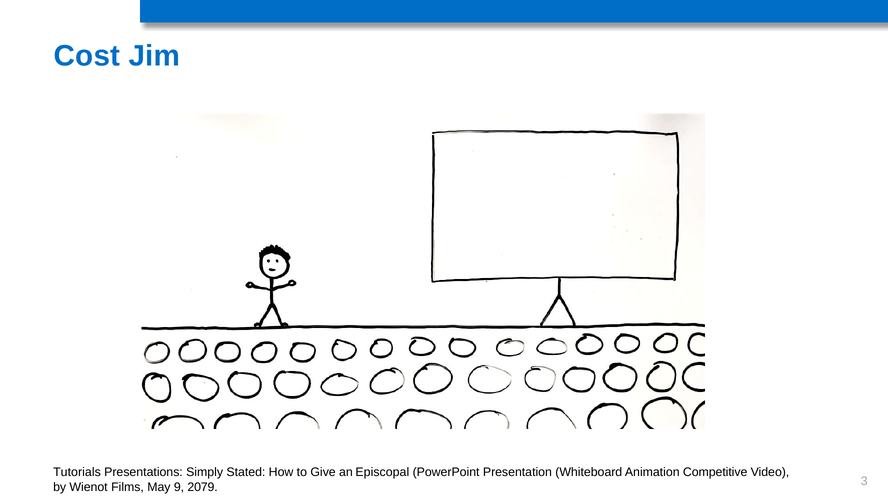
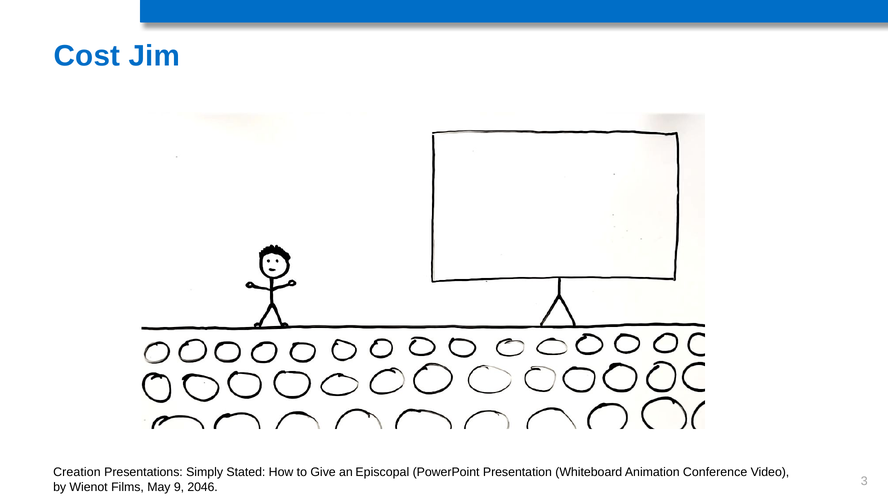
Tutorials: Tutorials -> Creation
Competitive: Competitive -> Conference
2079: 2079 -> 2046
